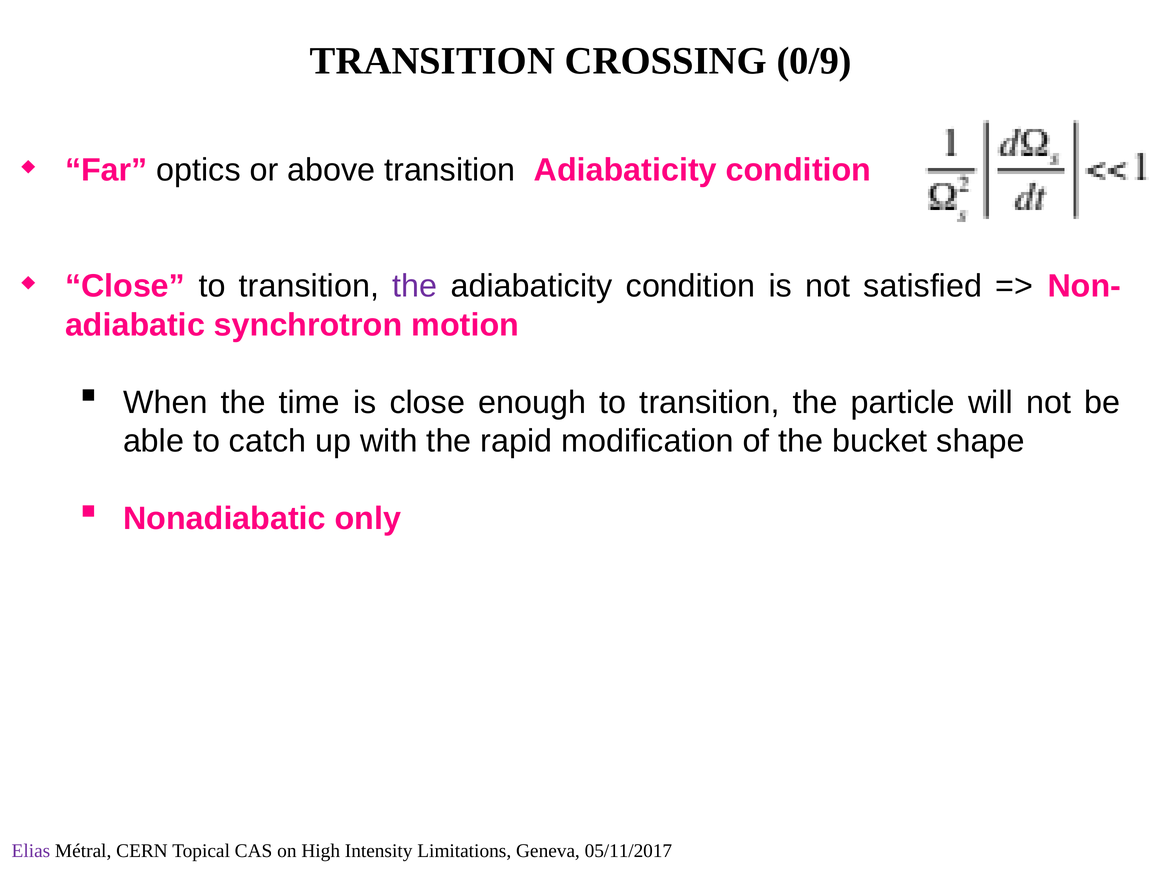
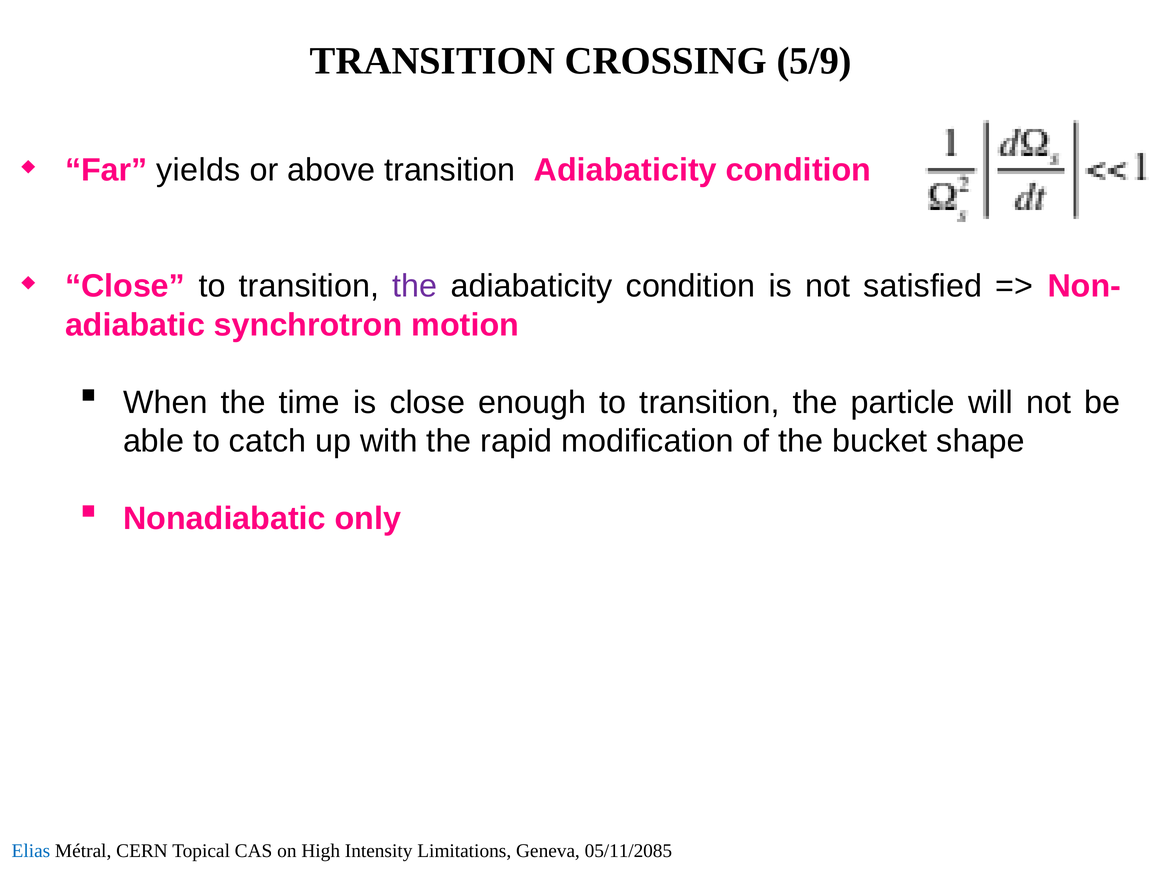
0/9: 0/9 -> 5/9
optics: optics -> yields
Elias colour: purple -> blue
05/11/2017: 05/11/2017 -> 05/11/2085
